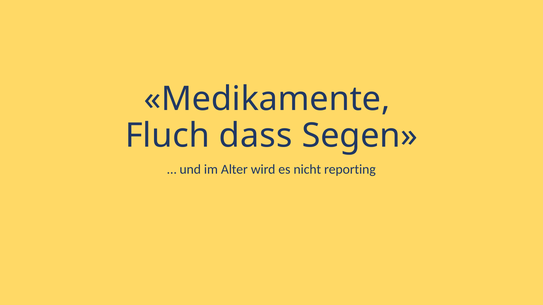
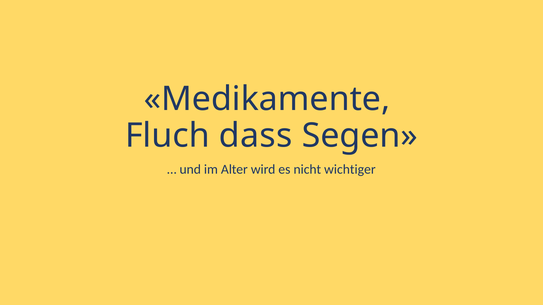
reporting: reporting -> wichtiger
